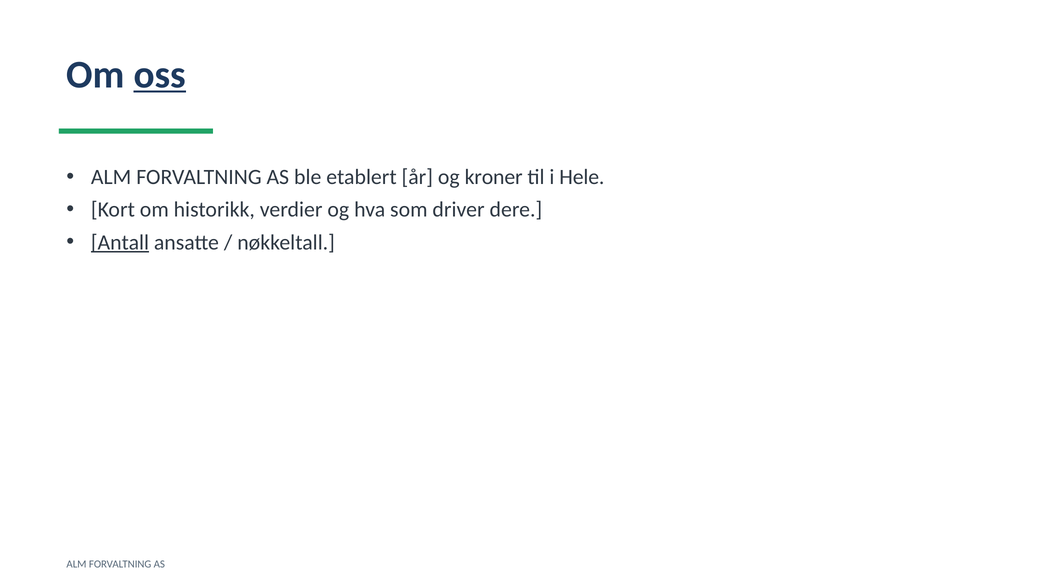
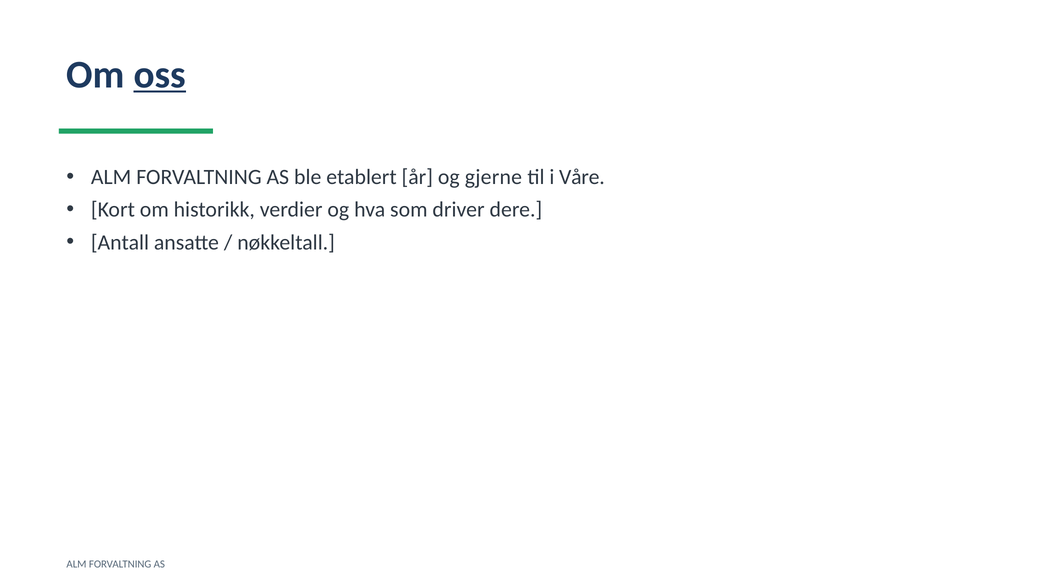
kroner: kroner -> gjerne
Hele: Hele -> Våre
Antall underline: present -> none
